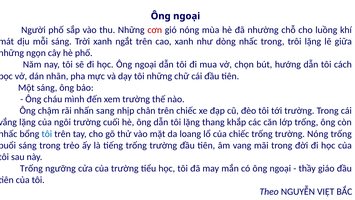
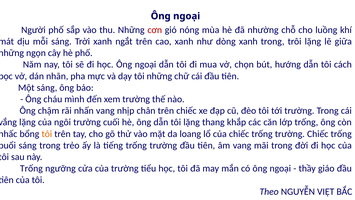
dòng nhấc: nhấc -> xanh
nhấn sang: sang -> vang
tôi at (47, 134) colour: blue -> orange
trường Nóng: Nóng -> Chiếc
